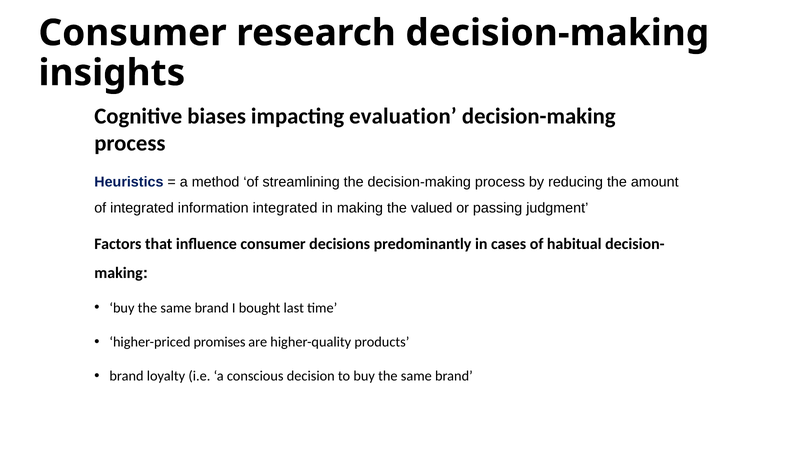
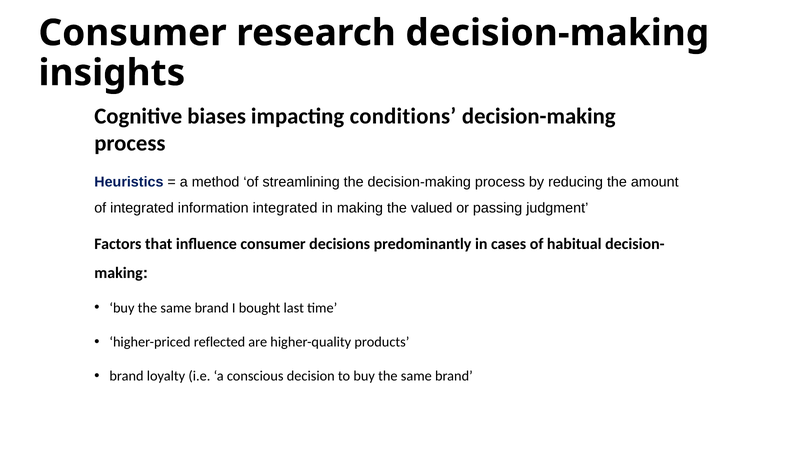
evaluation: evaluation -> conditions
promises: promises -> reflected
